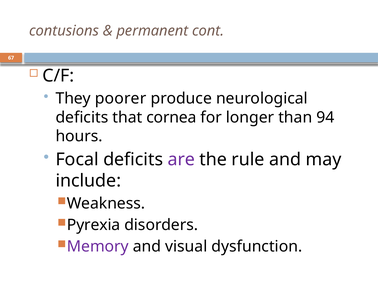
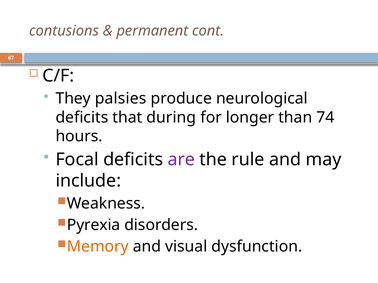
poorer: poorer -> palsies
cornea: cornea -> during
94: 94 -> 74
Memory colour: purple -> orange
